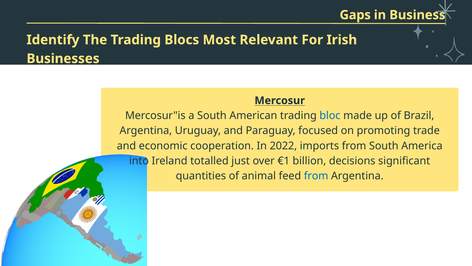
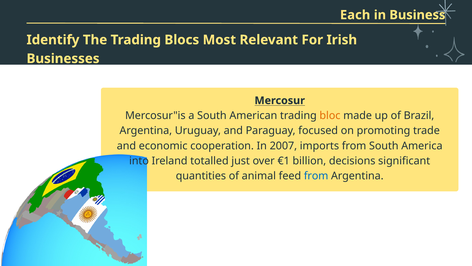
Gaps: Gaps -> Each
bloc colour: blue -> orange
2022: 2022 -> 2007
